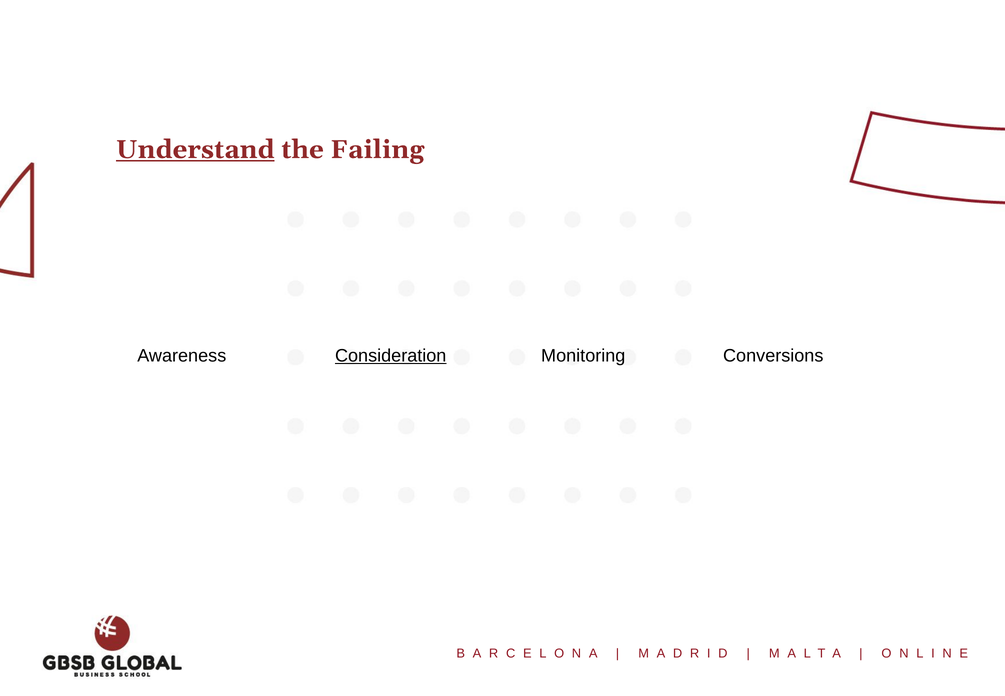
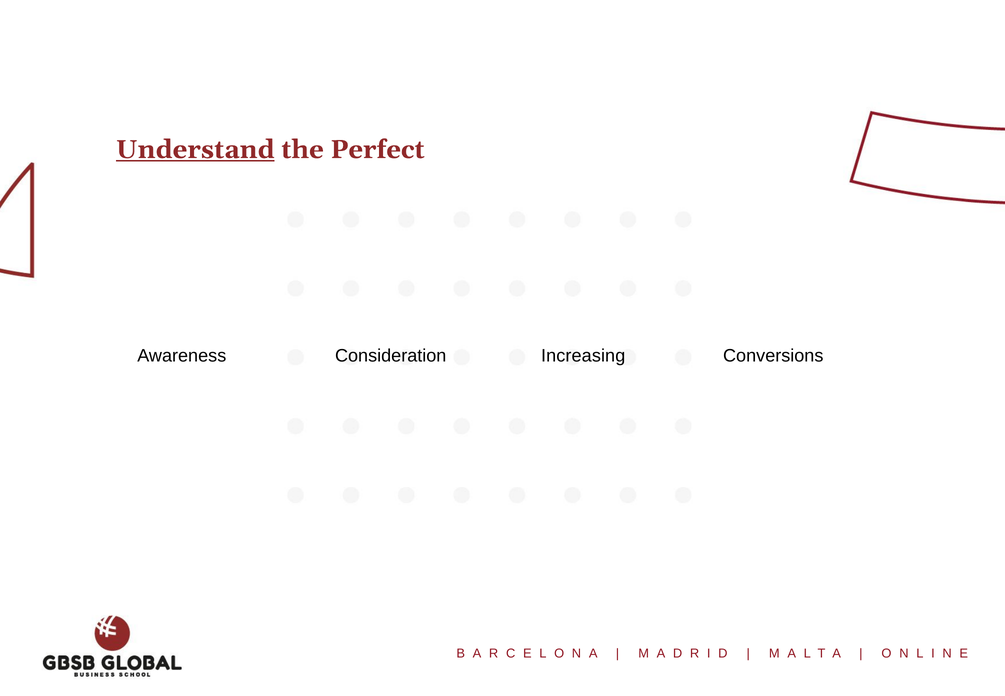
Failing: Failing -> Perfect
Consideration underline: present -> none
Monitoring: Monitoring -> Increasing
